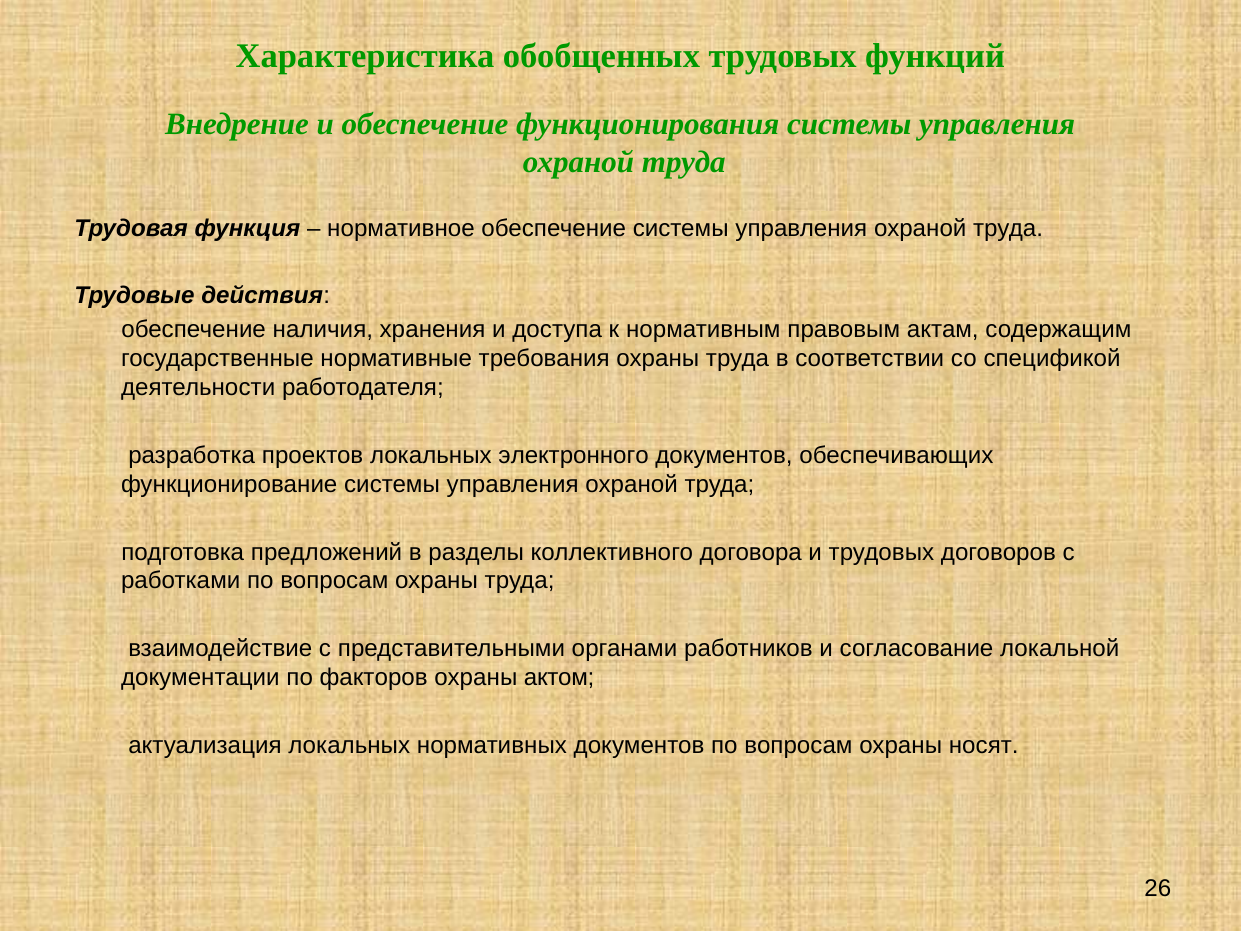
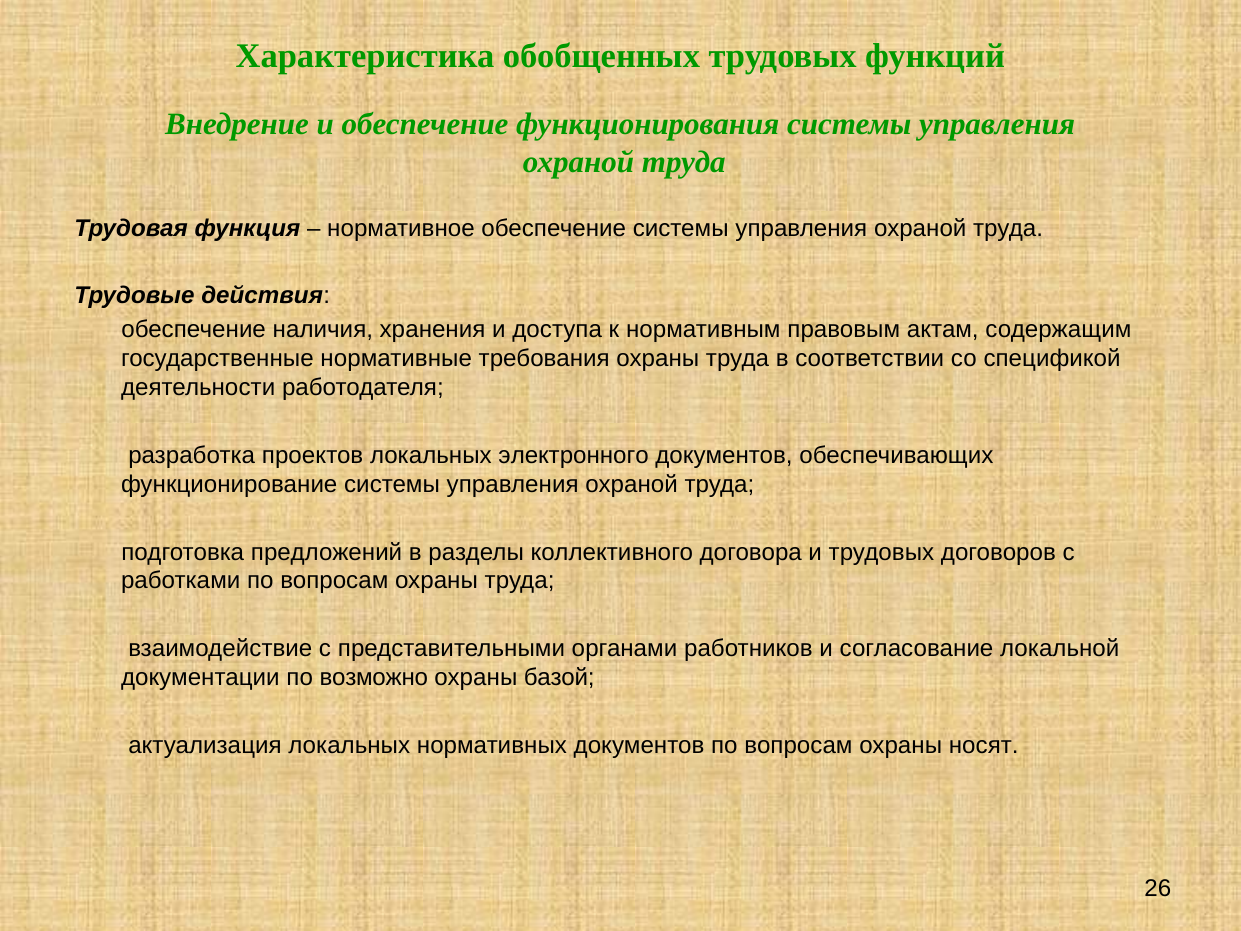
факторов: факторов -> возможно
актом: актом -> базой
